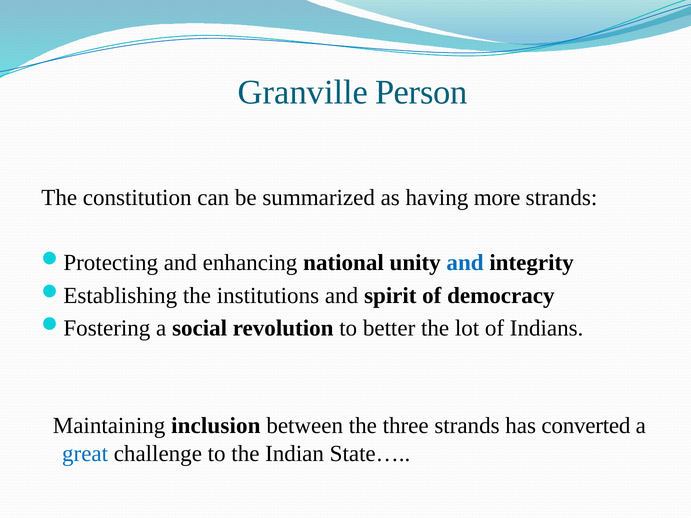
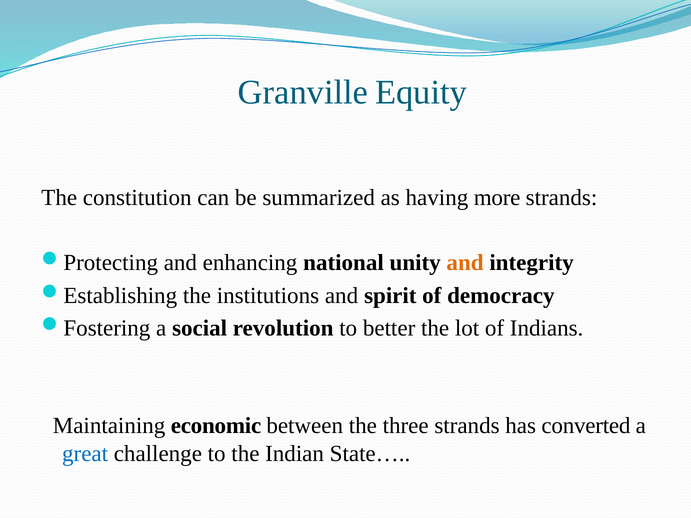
Person: Person -> Equity
and at (465, 263) colour: blue -> orange
inclusion: inclusion -> economic
